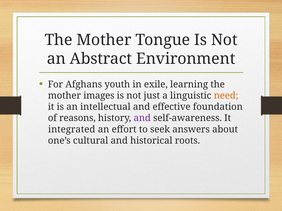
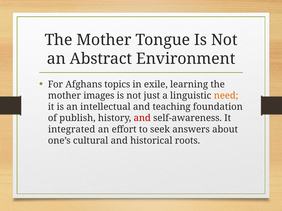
youth: youth -> topics
effective: effective -> teaching
reasons: reasons -> publish
and at (142, 118) colour: purple -> red
